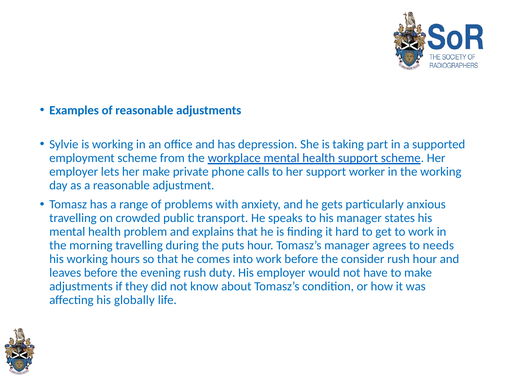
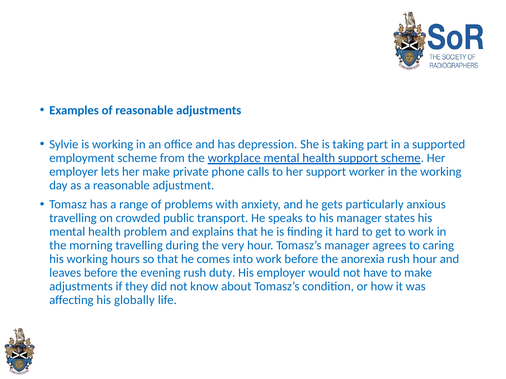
puts: puts -> very
needs: needs -> caring
consider: consider -> anorexia
